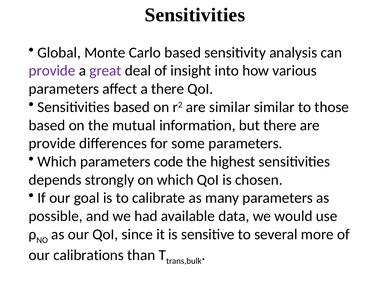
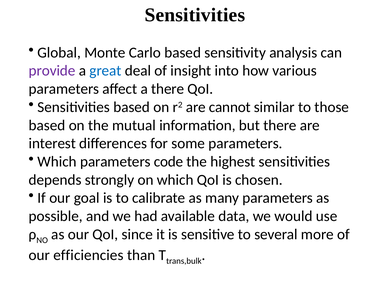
great colour: purple -> blue
are similar: similar -> cannot
provide at (52, 144): provide -> interest
calibrations: calibrations -> efficiencies
